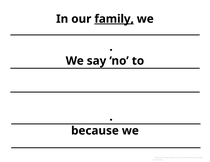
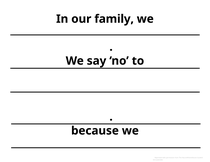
family underline: present -> none
